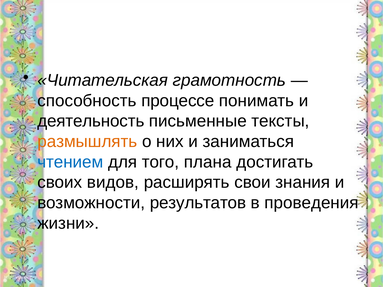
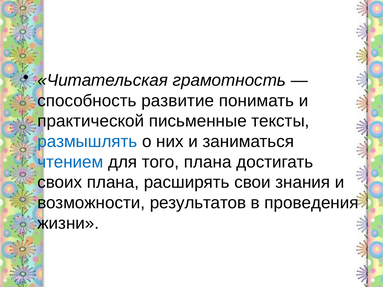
процессе: процессе -> развитие
деятельность: деятельность -> практической
размышлять colour: orange -> blue
своих видов: видов -> плана
